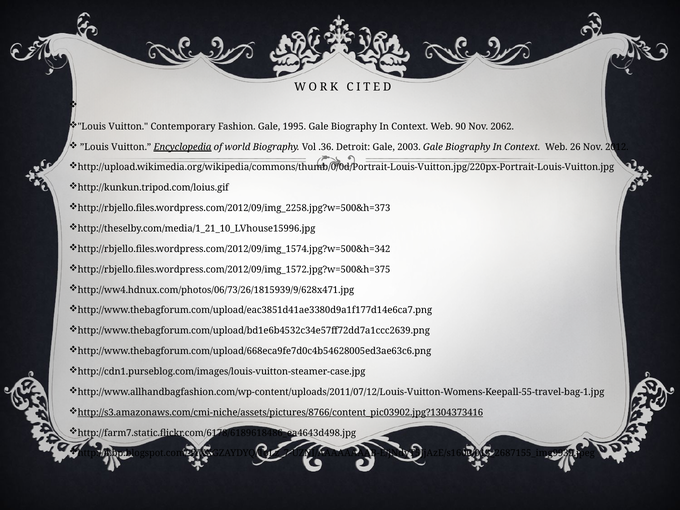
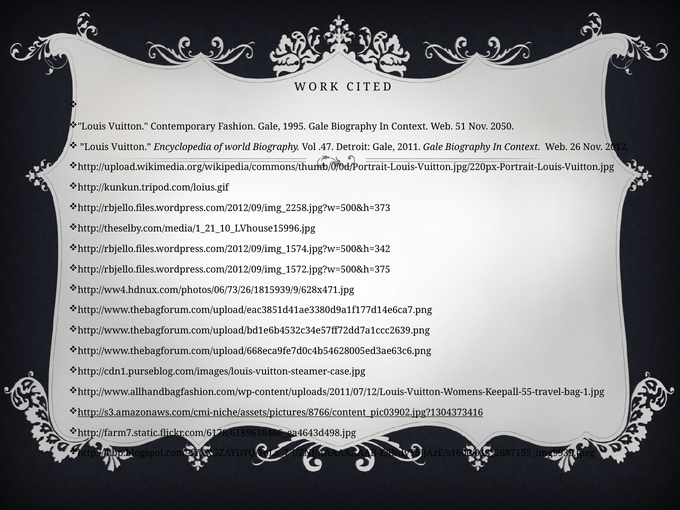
90: 90 -> 51
2062: 2062 -> 2050
Encyclopedia underline: present -> none
.36: .36 -> .47
2003: 2003 -> 2011
